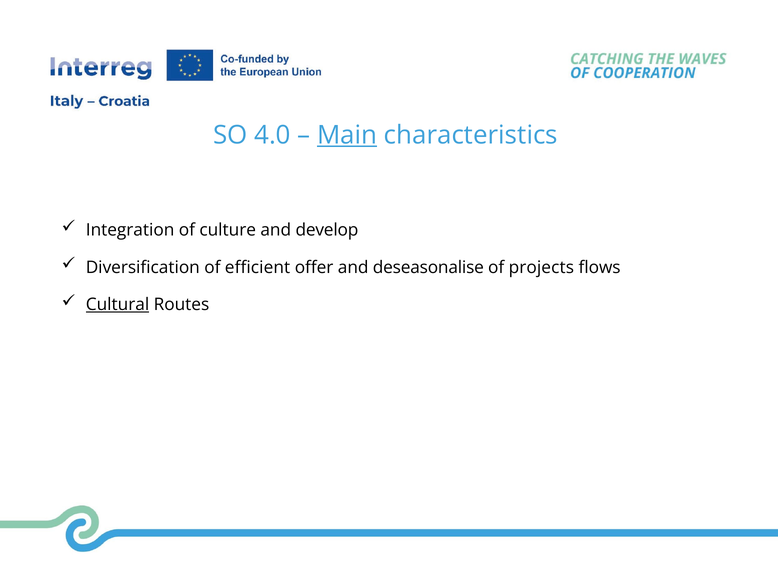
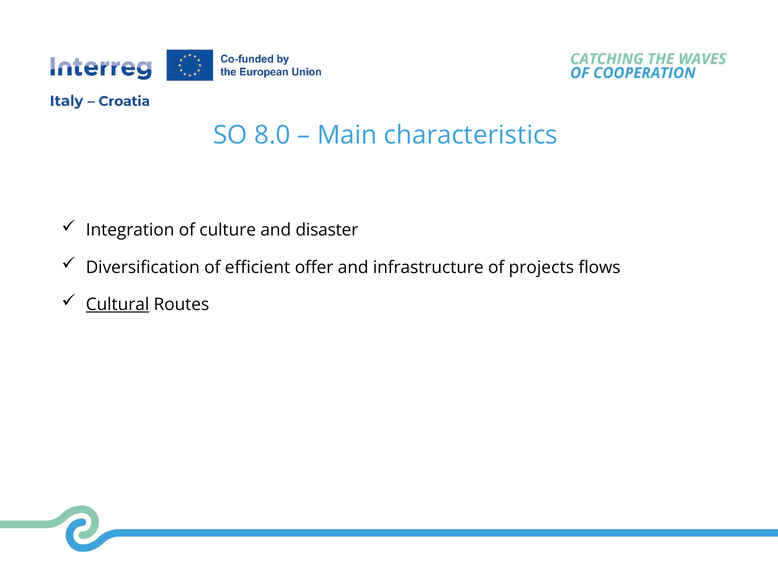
4.0: 4.0 -> 8.0
Main underline: present -> none
develop: develop -> disaster
deseasonalise: deseasonalise -> infrastructure
